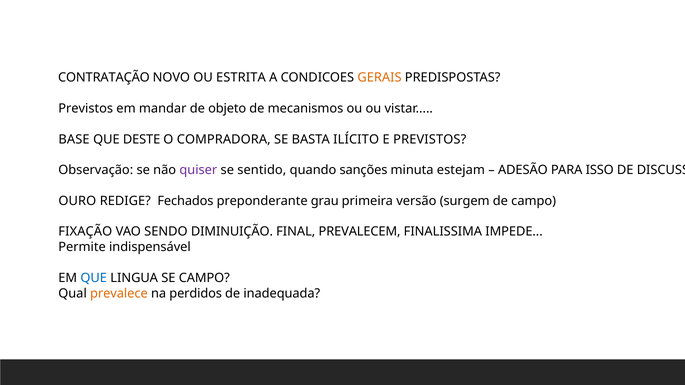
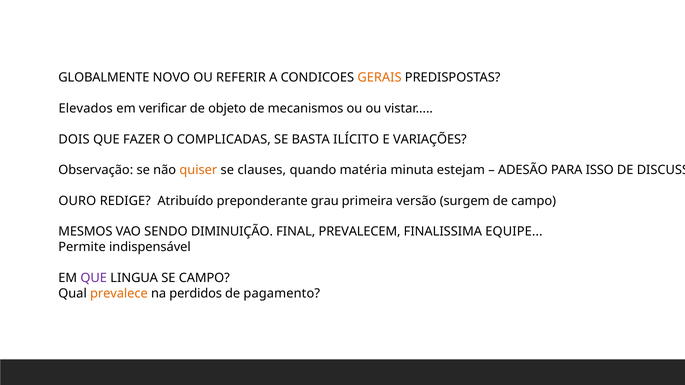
CONTRATAÇÃO: CONTRATAÇÃO -> GLOBALMENTE
ESTRITA: ESTRITA -> REFERIR
Previstos at (86, 109): Previstos -> Elevados
mandar: mandar -> verificar
BASE: BASE -> DOIS
DESTE: DESTE -> FAZER
COMPRADORA: COMPRADORA -> COMPLICADAS
E PREVISTOS: PREVISTOS -> VARIAÇÕES
quiser colour: purple -> orange
sentido: sentido -> clauses
sanções: sanções -> matéria
Fechados: Fechados -> Atribuído
FIXAÇÃO: FIXAÇÃO -> MESMOS
IMPEDE: IMPEDE -> EQUIPE
QUE at (94, 278) colour: blue -> purple
inadequada: inadequada -> pagamento
